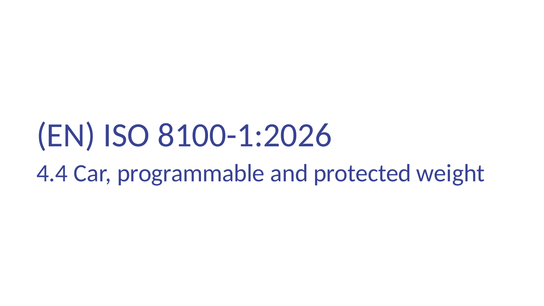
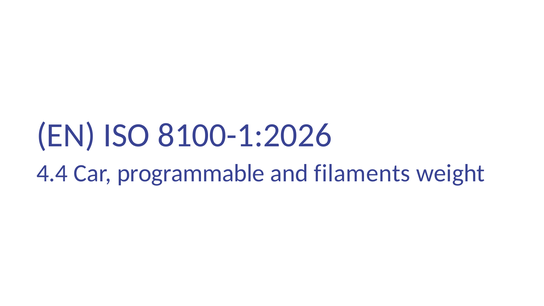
protected: protected -> filaments
